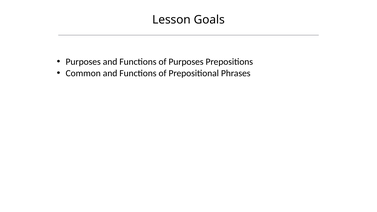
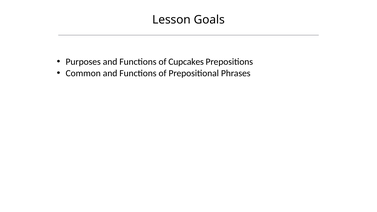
of Purposes: Purposes -> Cupcakes
